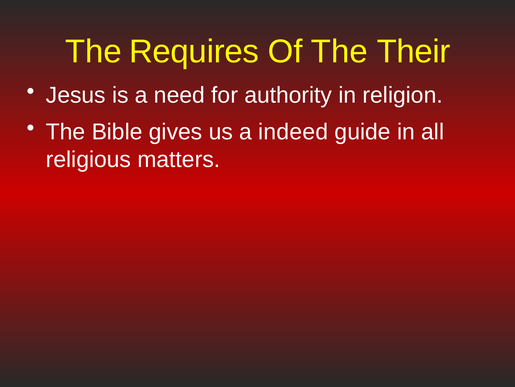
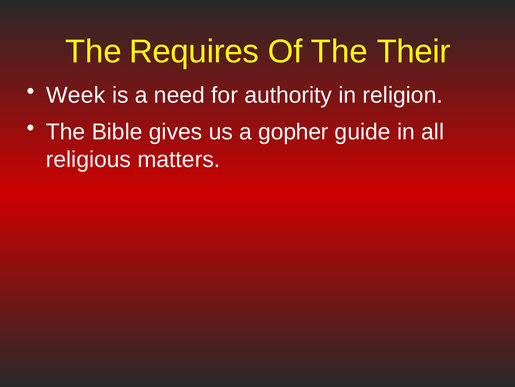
Jesus: Jesus -> Week
indeed: indeed -> gopher
